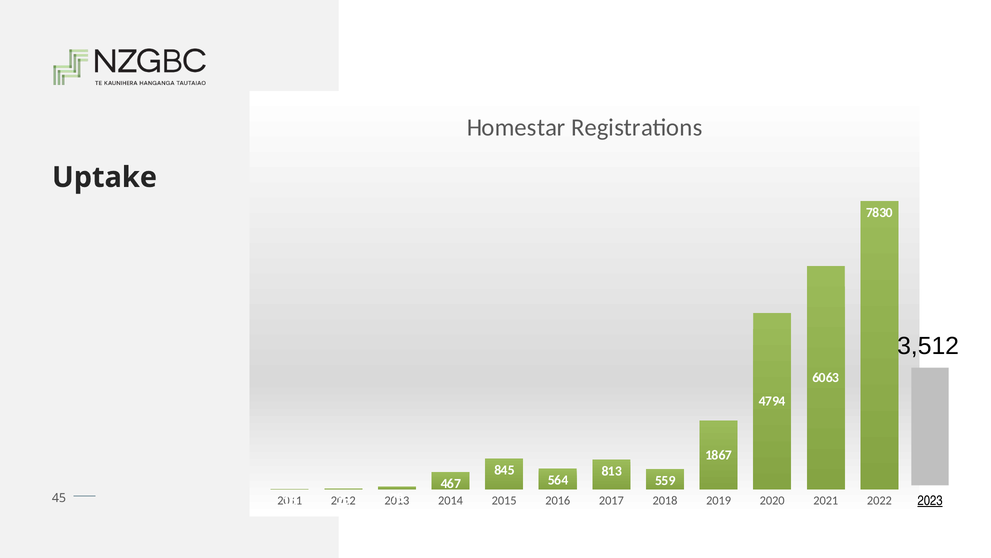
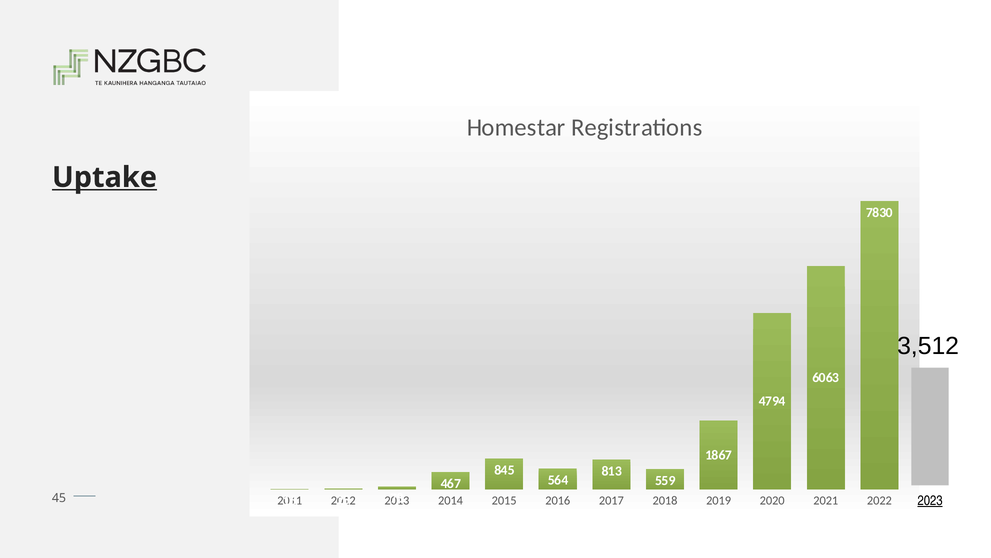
Uptake underline: none -> present
